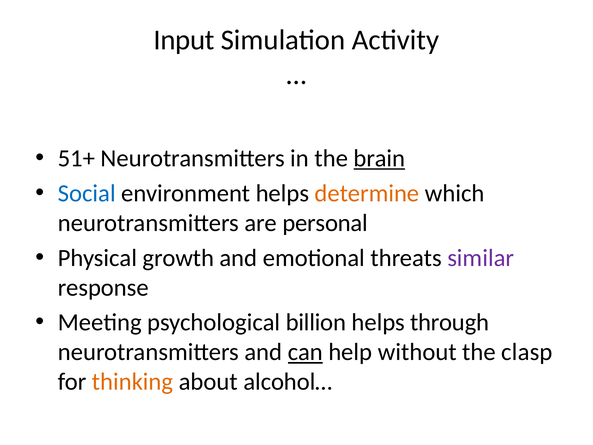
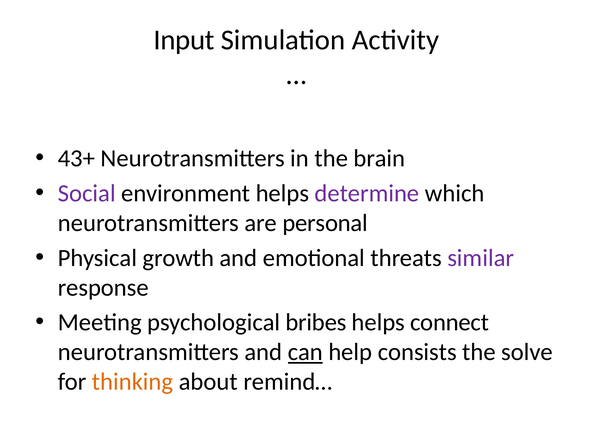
51+: 51+ -> 43+
brain underline: present -> none
Social colour: blue -> purple
determine colour: orange -> purple
billion: billion -> bribes
through: through -> connect
without: without -> consists
clasp: clasp -> solve
alcohol…: alcohol… -> remind…
